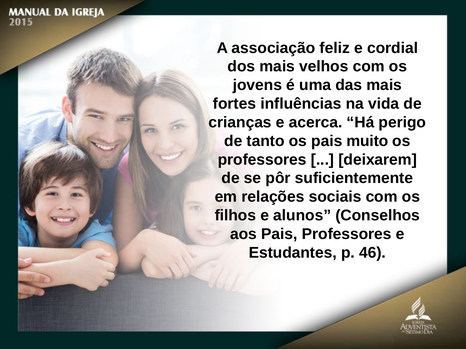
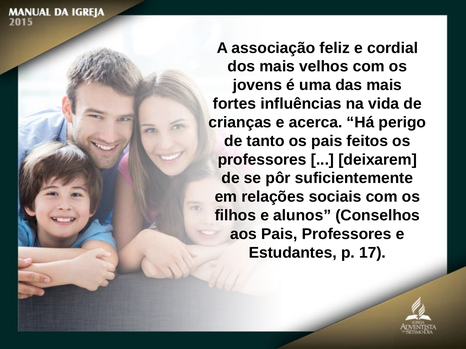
muito: muito -> feitos
46: 46 -> 17
